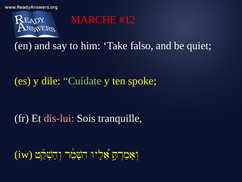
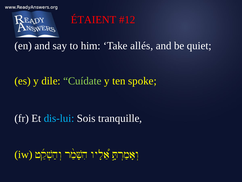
MARCHE: MARCHE -> ÉTAIENT
falso: falso -> allés
dis-lui colour: pink -> light blue
